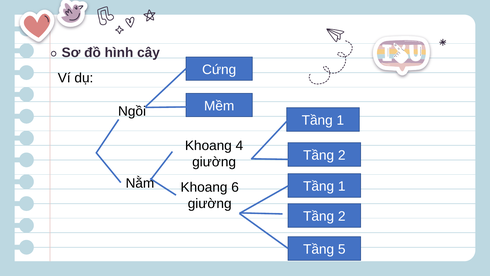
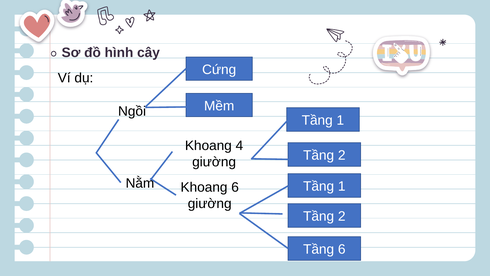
Tầng 5: 5 -> 6
